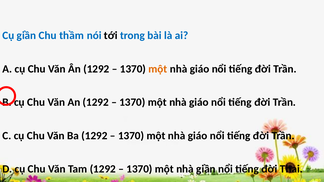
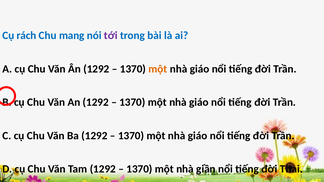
Cụ giần: giần -> rách
thầm: thầm -> mang
tới colour: black -> purple
